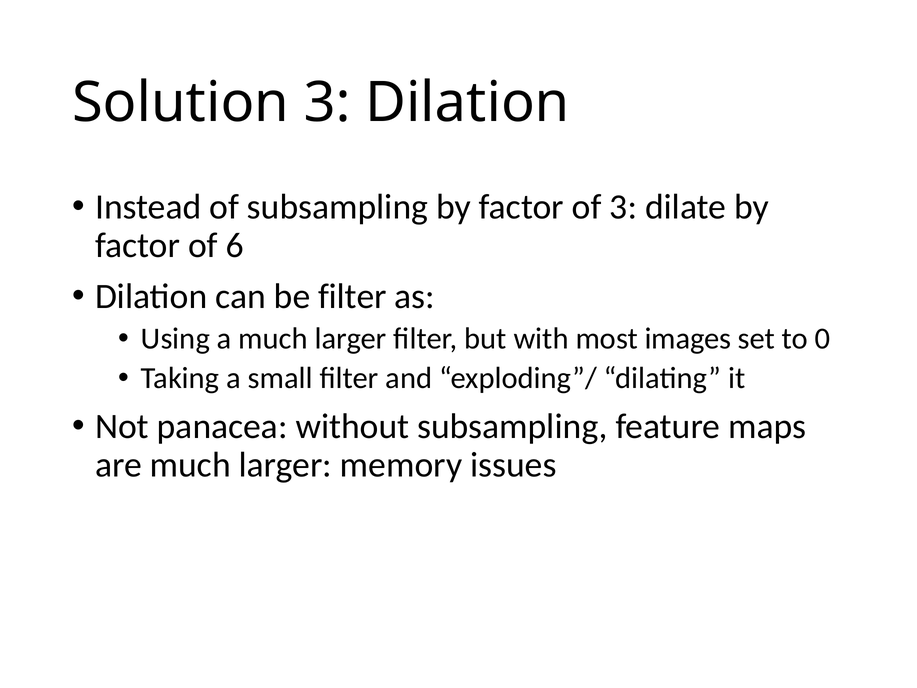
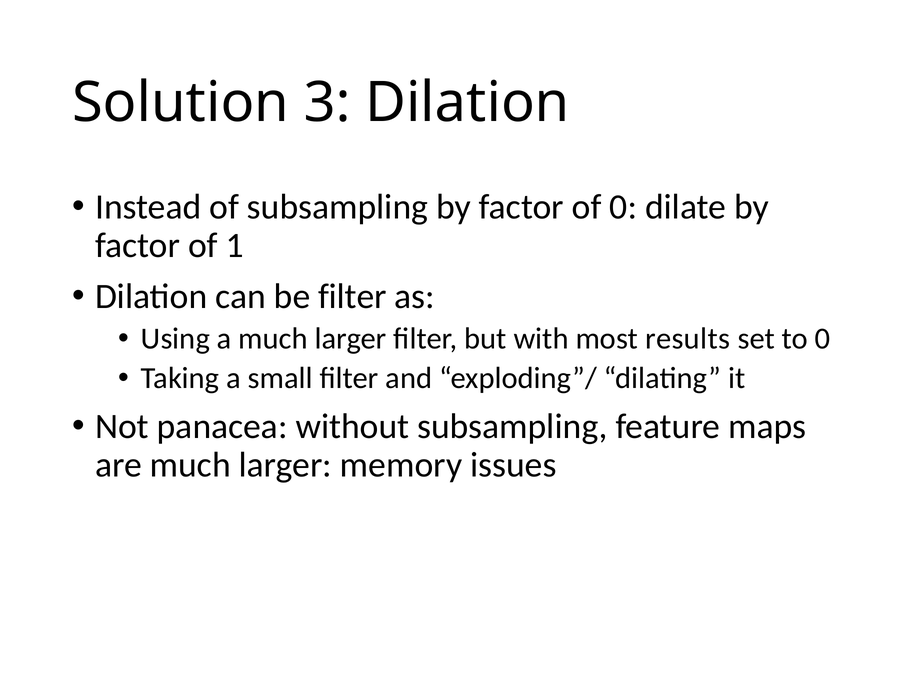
of 3: 3 -> 0
6: 6 -> 1
images: images -> results
